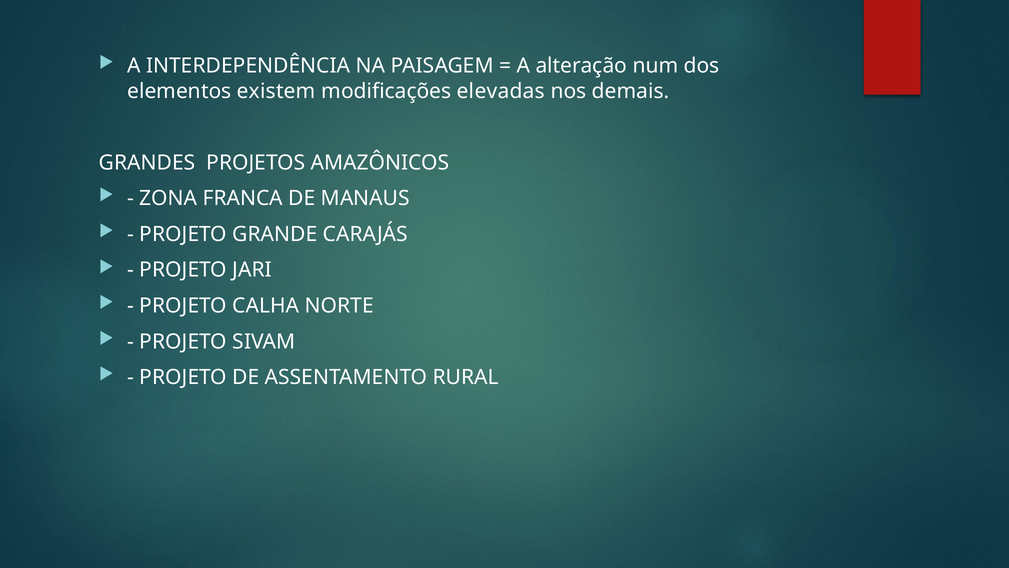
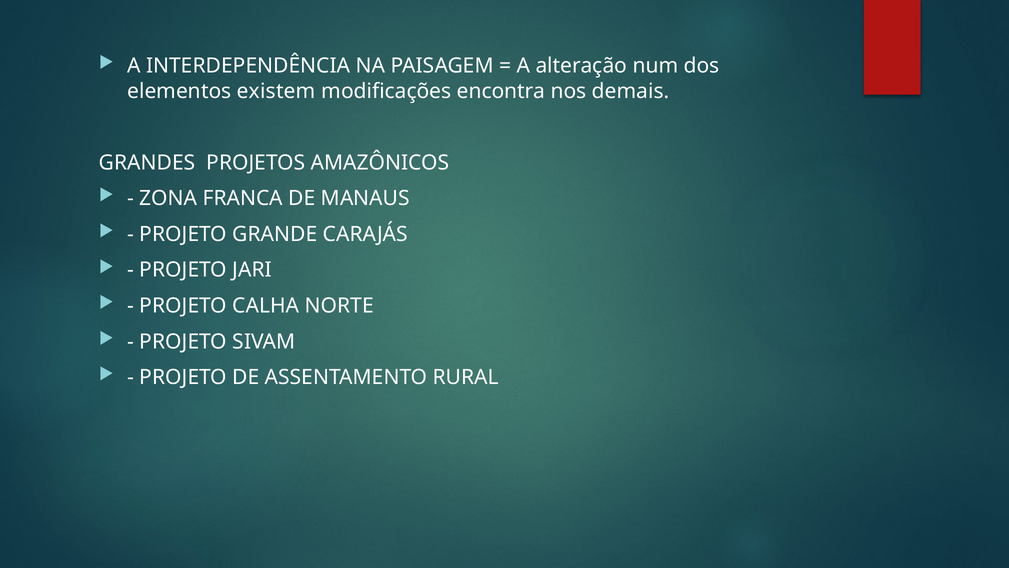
elevadas: elevadas -> encontra
